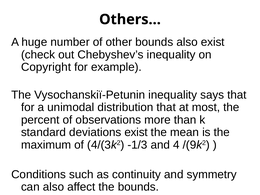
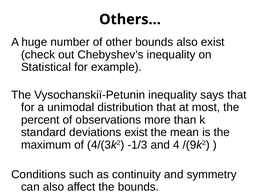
Copyright: Copyright -> Statistical
